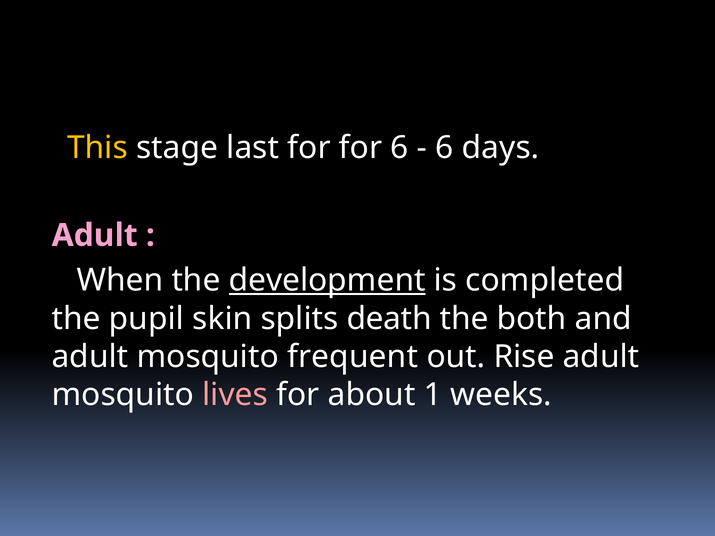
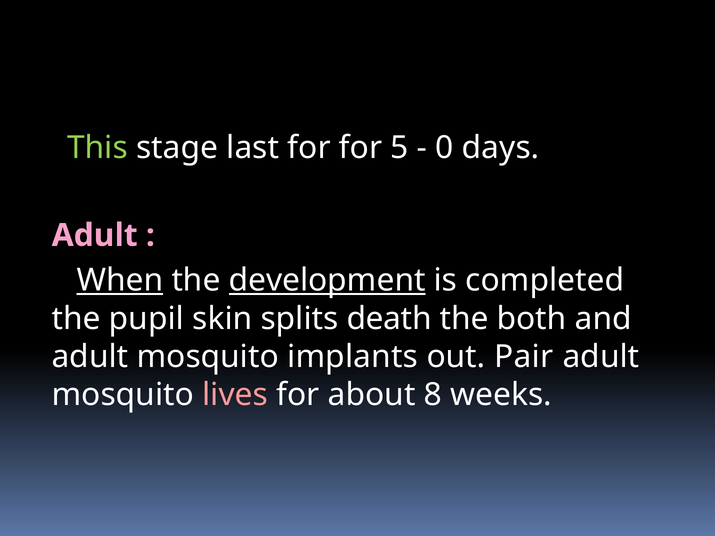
This colour: yellow -> light green
for 6: 6 -> 5
6 at (444, 148): 6 -> 0
When underline: none -> present
frequent: frequent -> implants
Rise: Rise -> Pair
1: 1 -> 8
